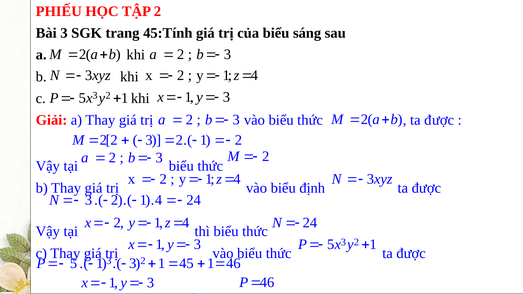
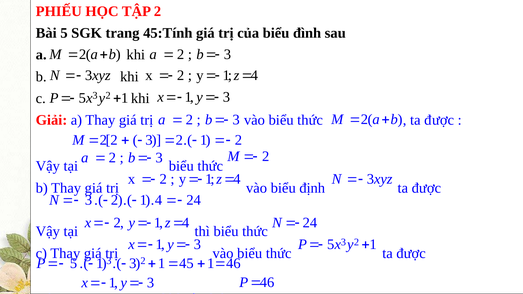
Bài 3: 3 -> 5
sáng: sáng -> đình
